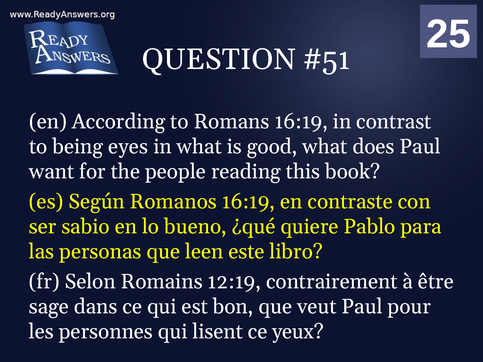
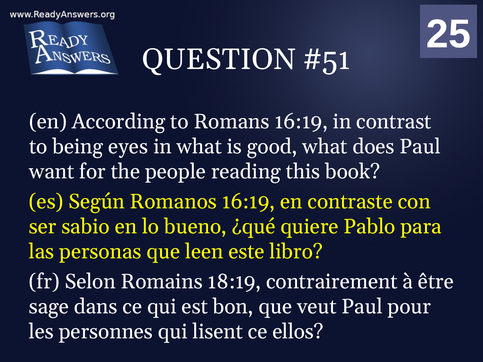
12:19: 12:19 -> 18:19
yeux: yeux -> ellos
